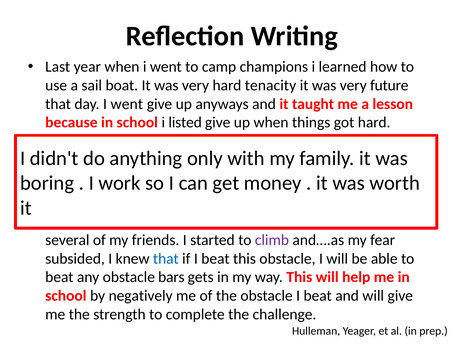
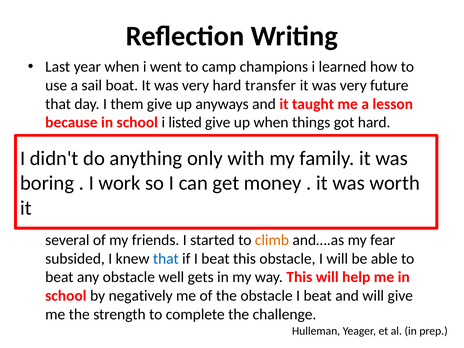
tenacity: tenacity -> transfer
day I went: went -> them
climb colour: purple -> orange
bars: bars -> well
